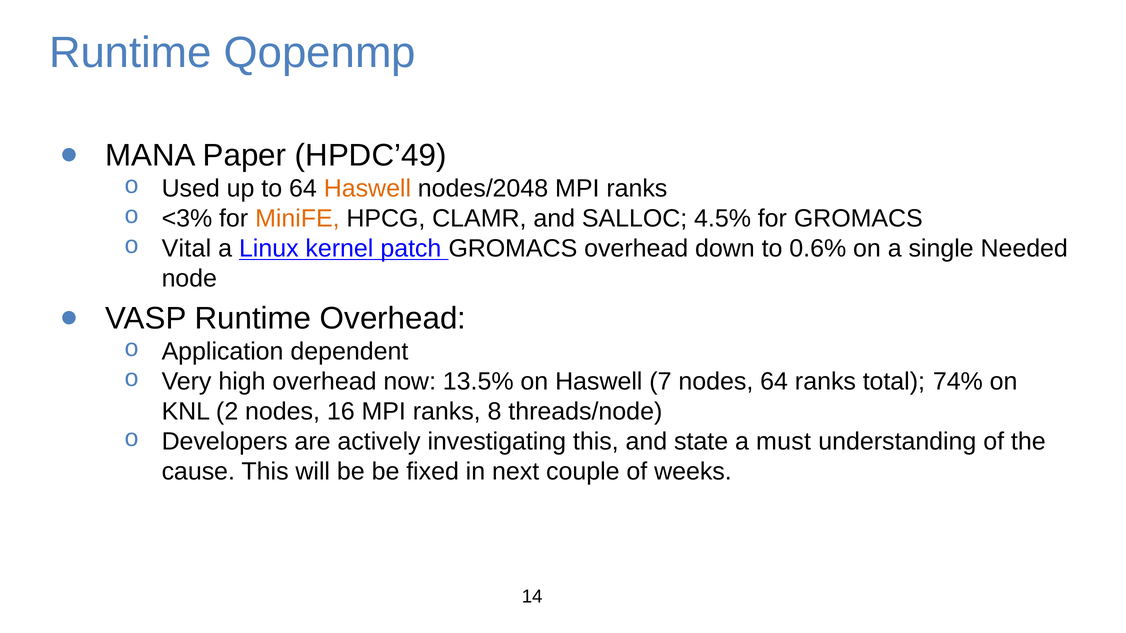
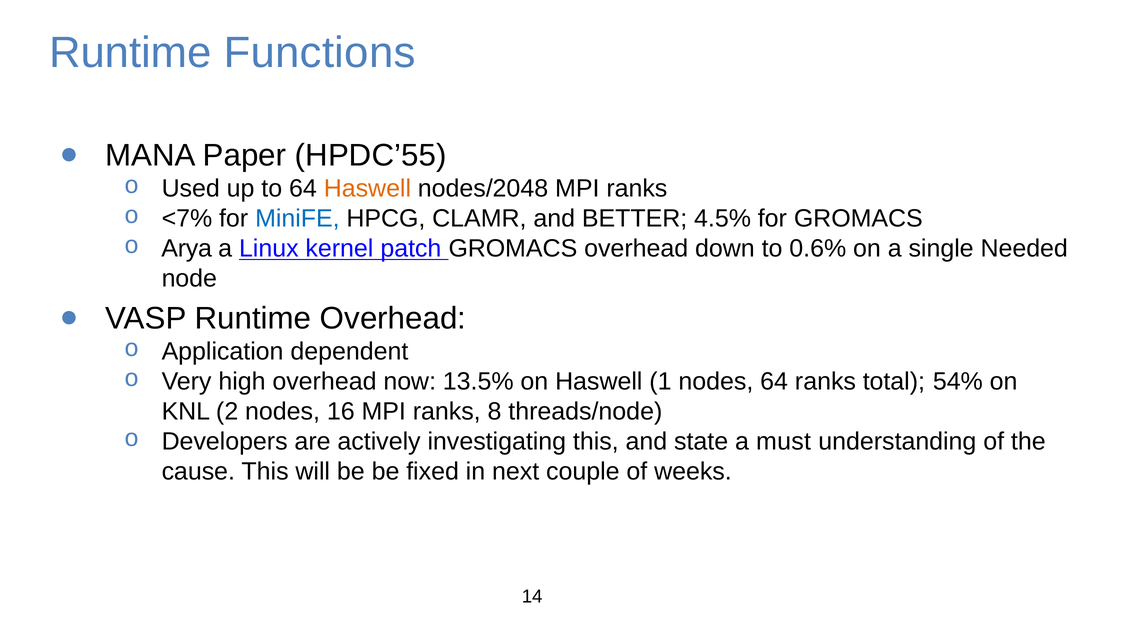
Qopenmp: Qopenmp -> Functions
HPDC’49: HPDC’49 -> HPDC’55
<3%: <3% -> <7%
MiniFE colour: orange -> blue
SALLOC: SALLOC -> BETTER
Vital: Vital -> Arya
7: 7 -> 1
74%: 74% -> 54%
